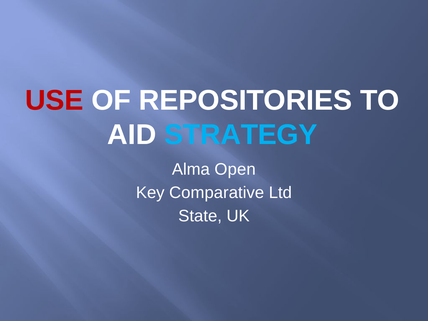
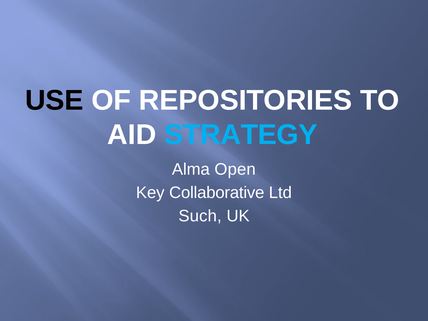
USE colour: red -> black
Comparative: Comparative -> Collaborative
State: State -> Such
